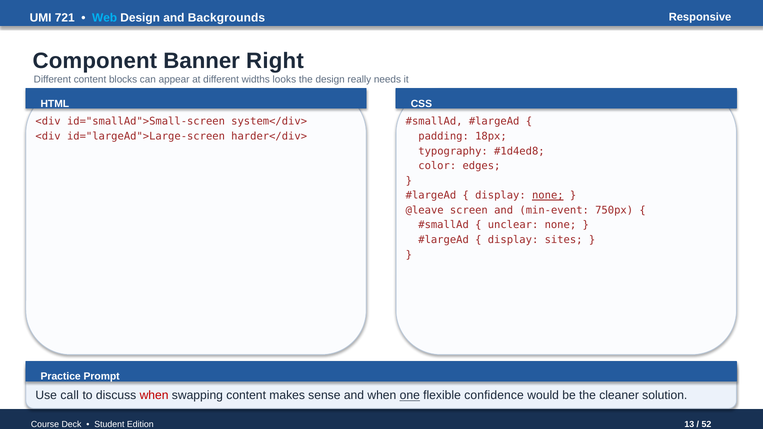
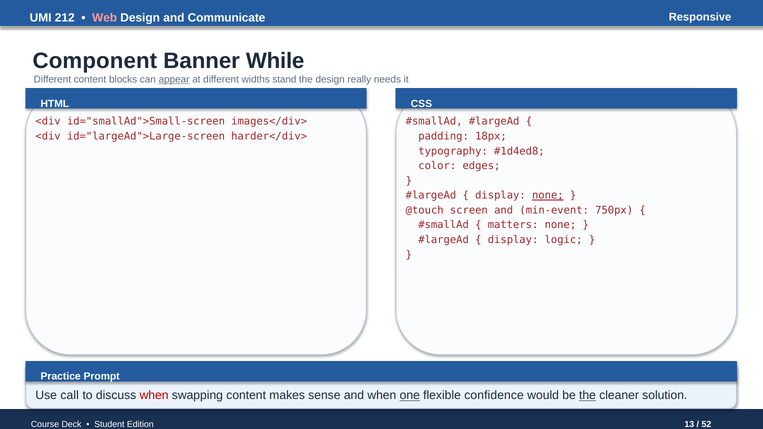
721: 721 -> 212
Web colour: light blue -> pink
Backgrounds: Backgrounds -> Communicate
Right: Right -> While
appear underline: none -> present
looks: looks -> stand
system</div>: system</div> -> images</div>
@leave: @leave -> @touch
unclear: unclear -> matters
sites: sites -> logic
the at (588, 396) underline: none -> present
